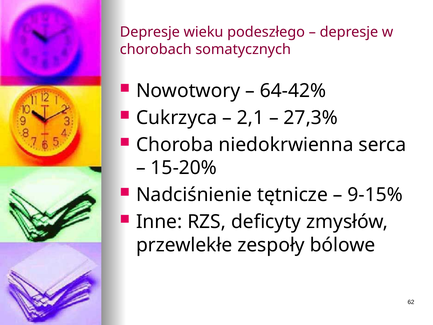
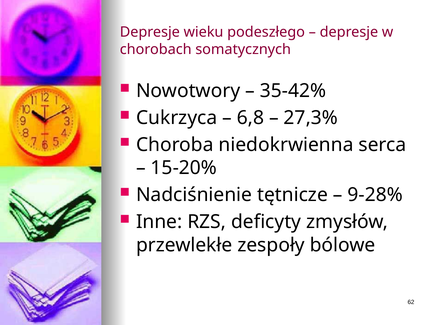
64-42%: 64-42% -> 35-42%
2,1: 2,1 -> 6,8
9-15%: 9-15% -> 9-28%
